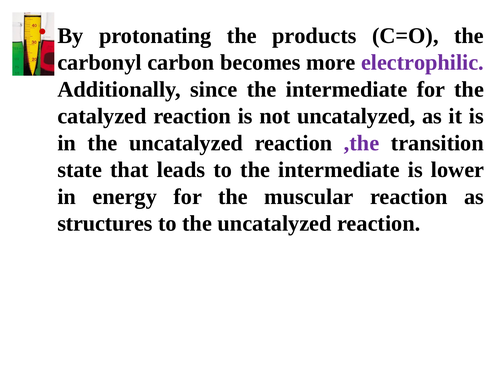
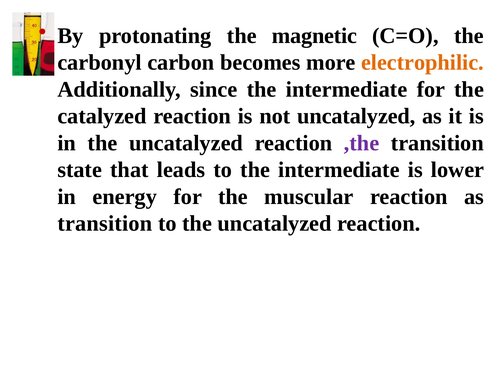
products: products -> magnetic
electrophilic colour: purple -> orange
structures at (105, 223): structures -> transition
